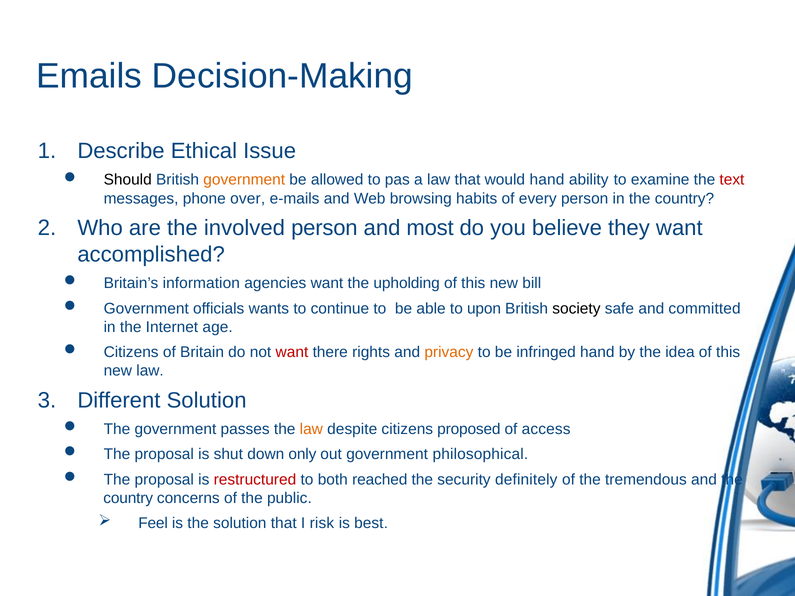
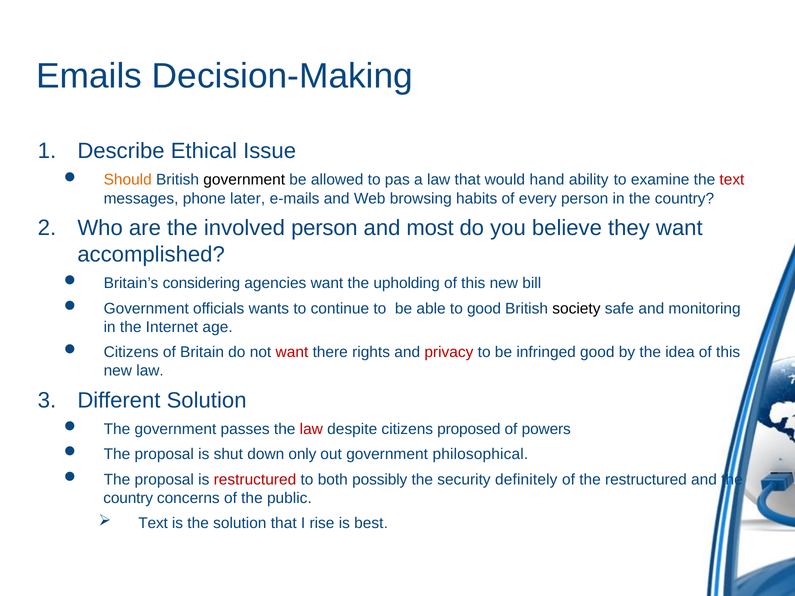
Should colour: black -> orange
government at (244, 180) colour: orange -> black
over: over -> later
information: information -> considering
to upon: upon -> good
committed: committed -> monitoring
privacy colour: orange -> red
infringed hand: hand -> good
law at (311, 429) colour: orange -> red
access: access -> powers
reached: reached -> possibly
the tremendous: tremendous -> restructured
Feel at (153, 523): Feel -> Text
risk: risk -> rise
